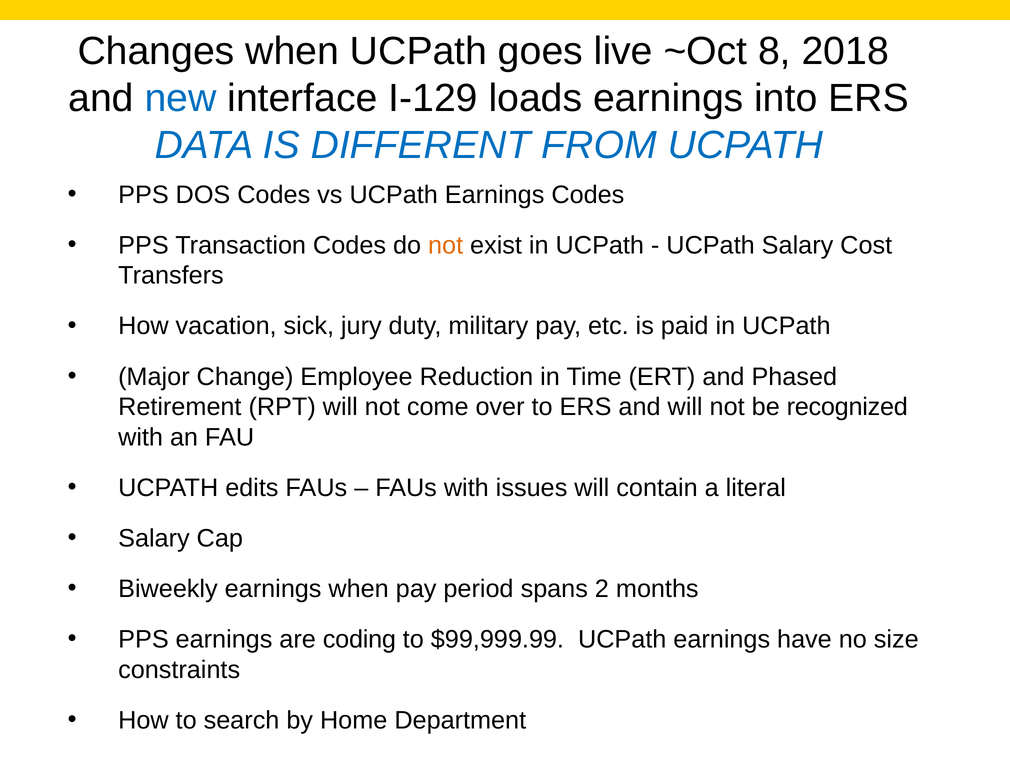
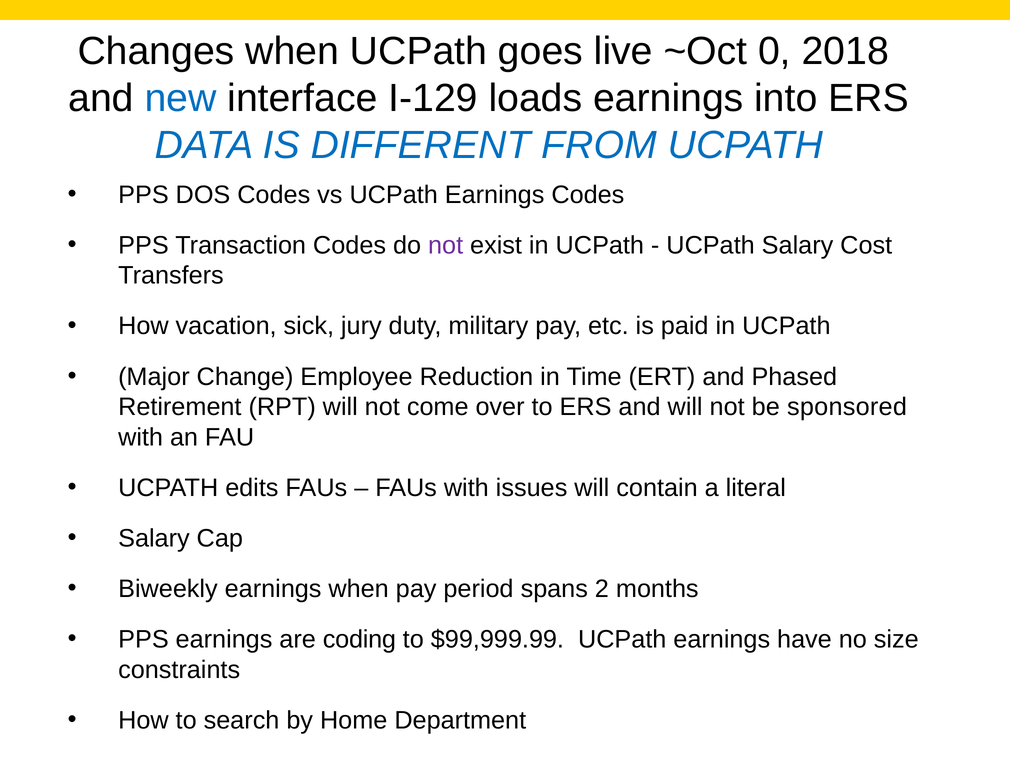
8: 8 -> 0
not at (446, 245) colour: orange -> purple
recognized: recognized -> sponsored
